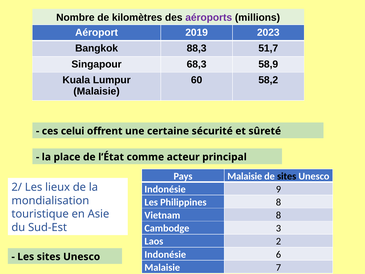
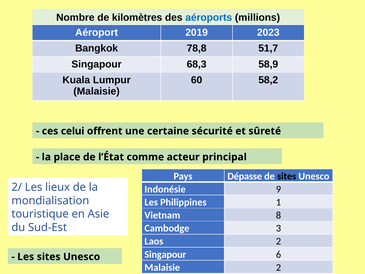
aéroports colour: purple -> blue
88,3: 88,3 -> 78,8
Pays Malaisie: Malaisie -> Dépasse
Philippines 8: 8 -> 1
Indonésie at (165, 254): Indonésie -> Singapour
Malaisie 7: 7 -> 2
